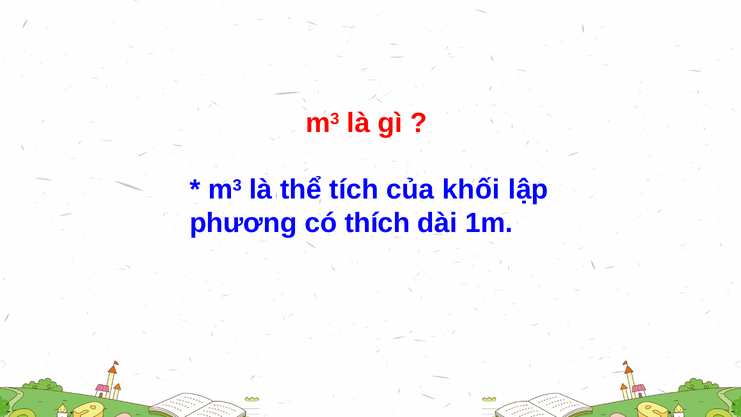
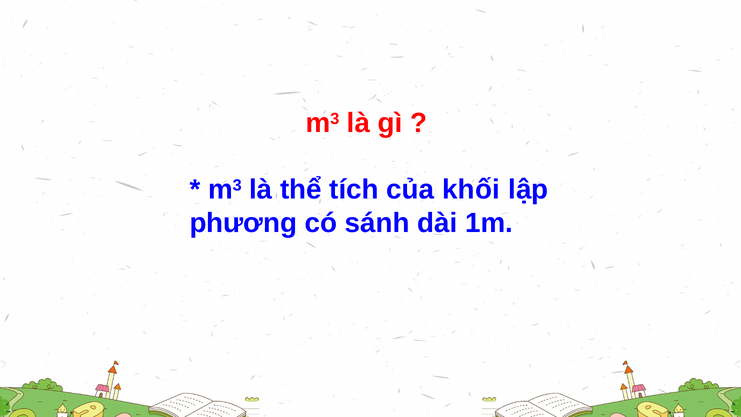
thích: thích -> sánh
